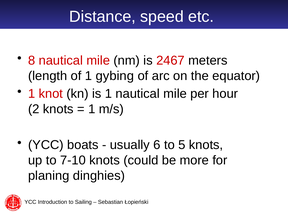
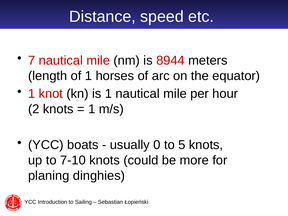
8: 8 -> 7
2467: 2467 -> 8944
gybing: gybing -> horses
6: 6 -> 0
